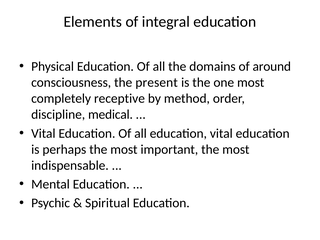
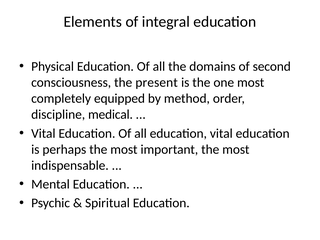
around: around -> second
receptive: receptive -> equipped
